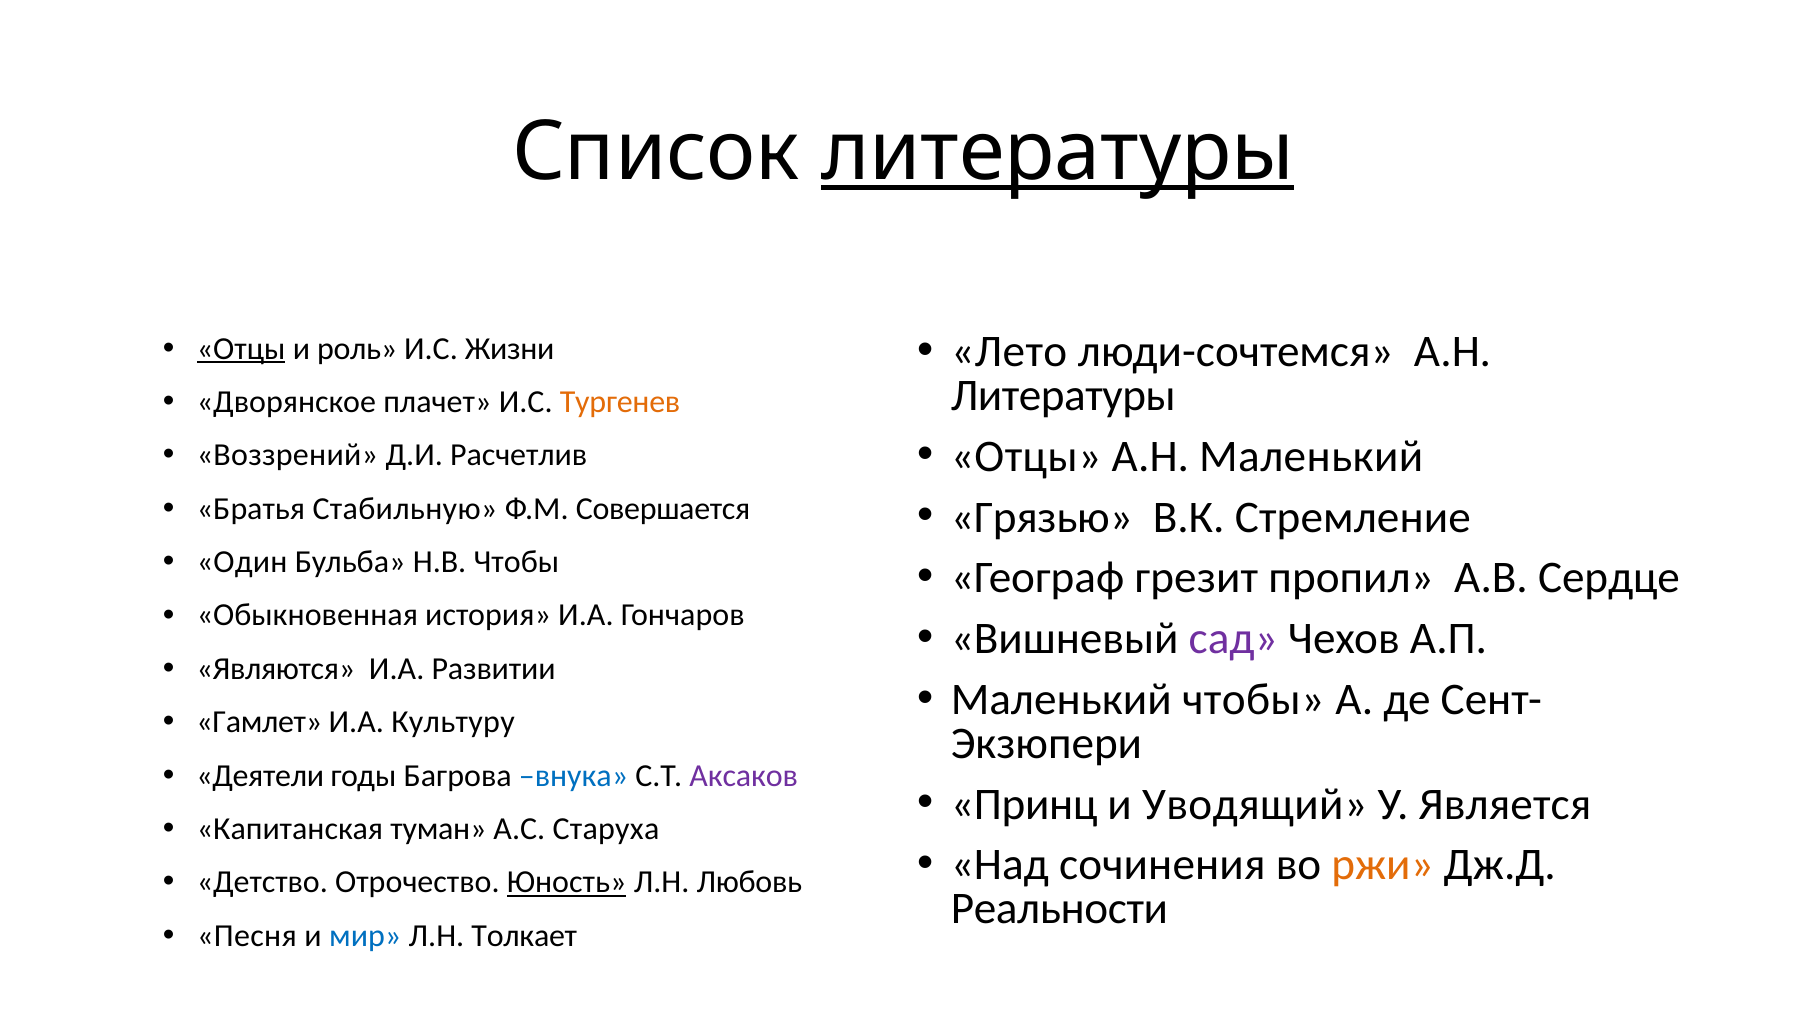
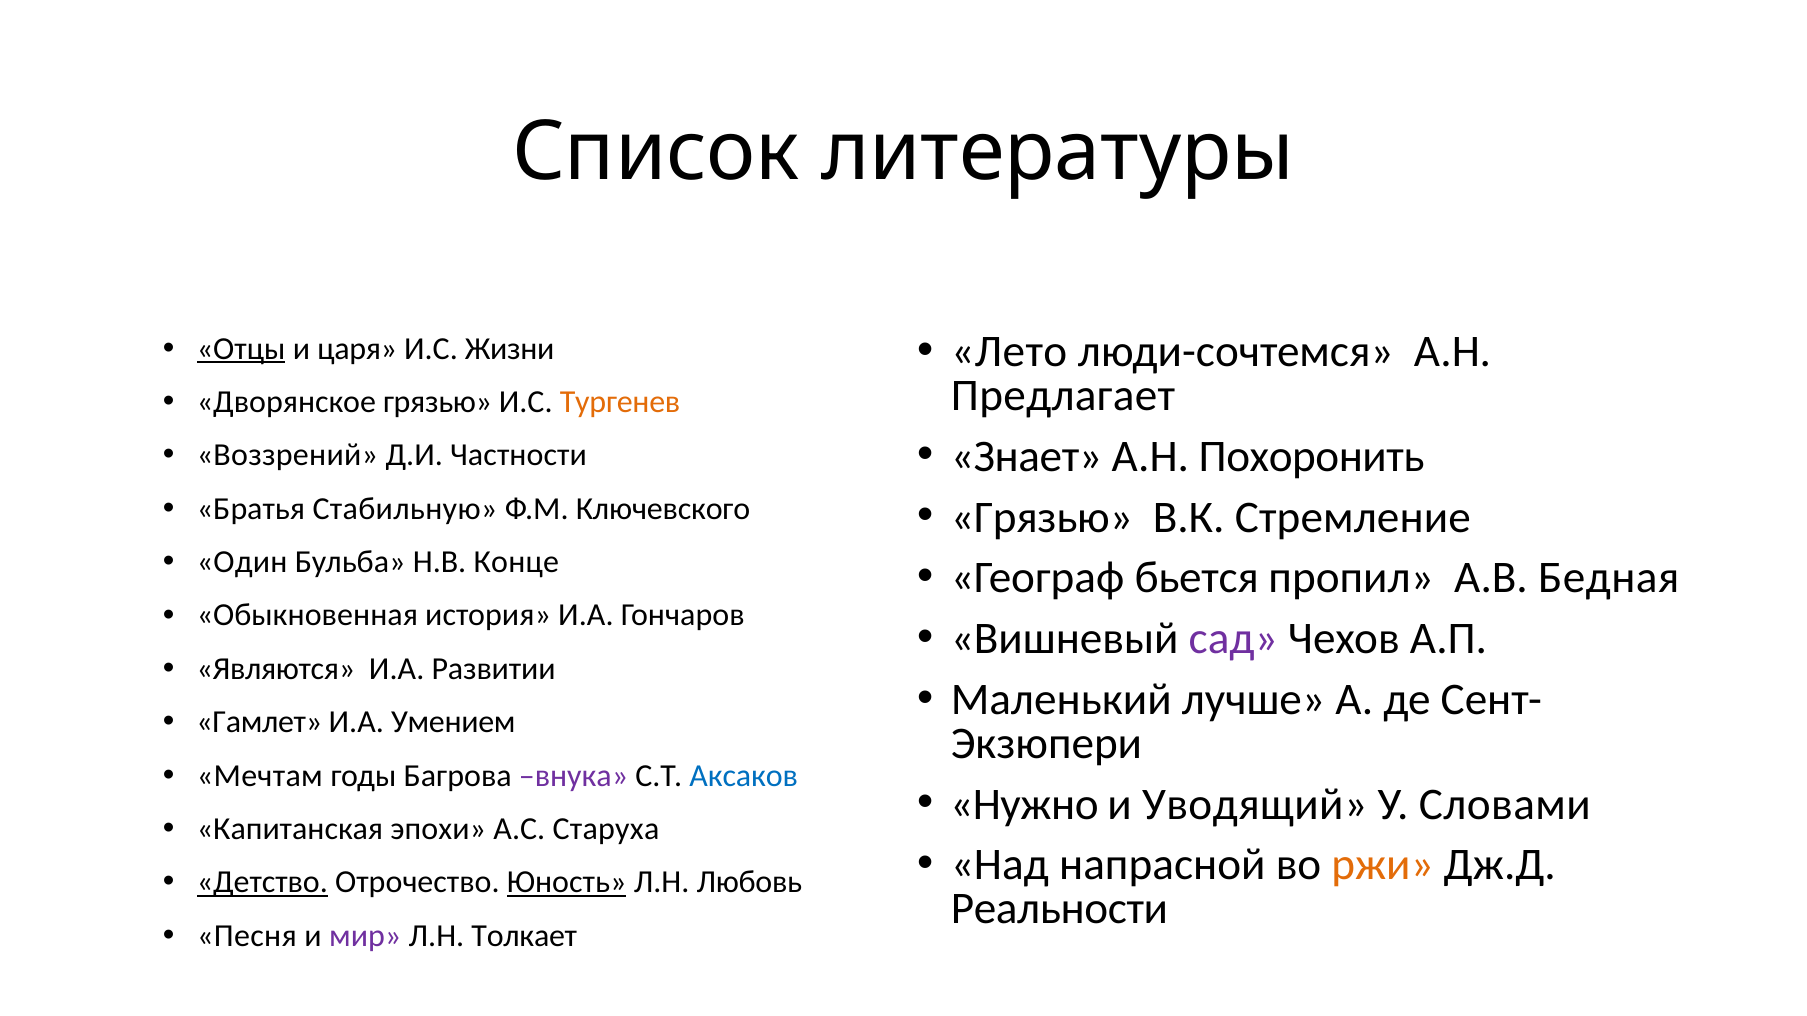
литературы at (1058, 152) underline: present -> none
роль: роль -> царя
Литературы at (1063, 396): Литературы -> Предлагает
Дворянское плачет: плачет -> грязью
Отцы at (1026, 456): Отцы -> Знает
А.Н Маленький: Маленький -> Похоронить
Расчетлив: Расчетлив -> Частности
Совершается: Совершается -> Ключевского
Н.В Чтобы: Чтобы -> Конце
грезит: грезит -> бьется
Сердце: Сердце -> Бедная
Маленький чтобы: чтобы -> лучше
Культуру: Культуру -> Умением
Деятели: Деятели -> Мечтам
внука colour: blue -> purple
Аксаков colour: purple -> blue
Принц: Принц -> Нужно
Является: Является -> Словами
туман: туман -> эпохи
сочинения: сочинения -> напрасной
Детство underline: none -> present
мир colour: blue -> purple
